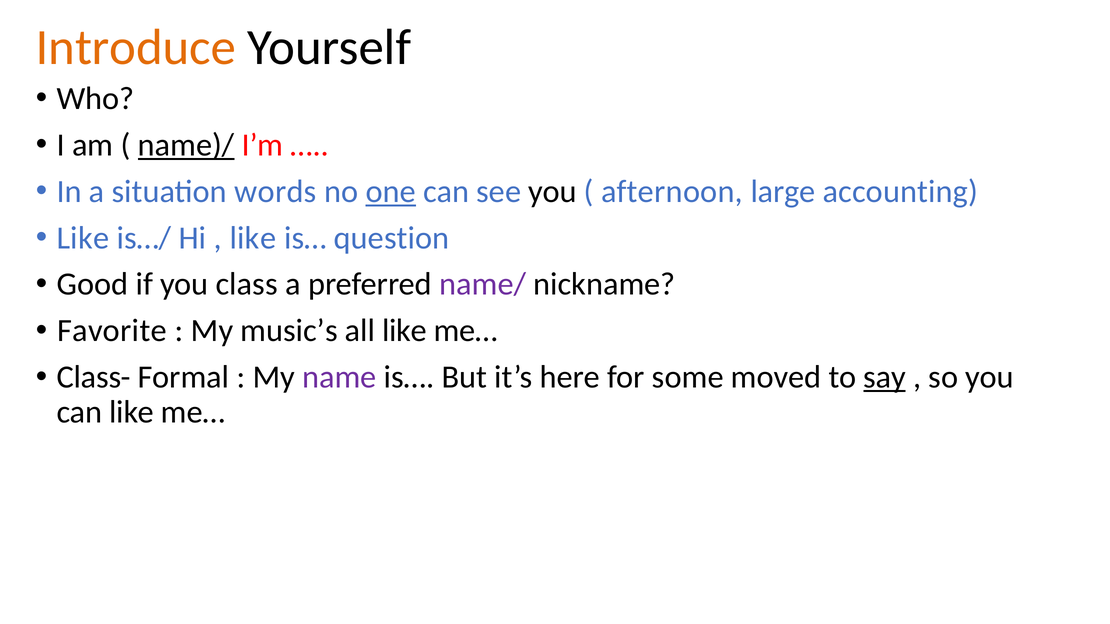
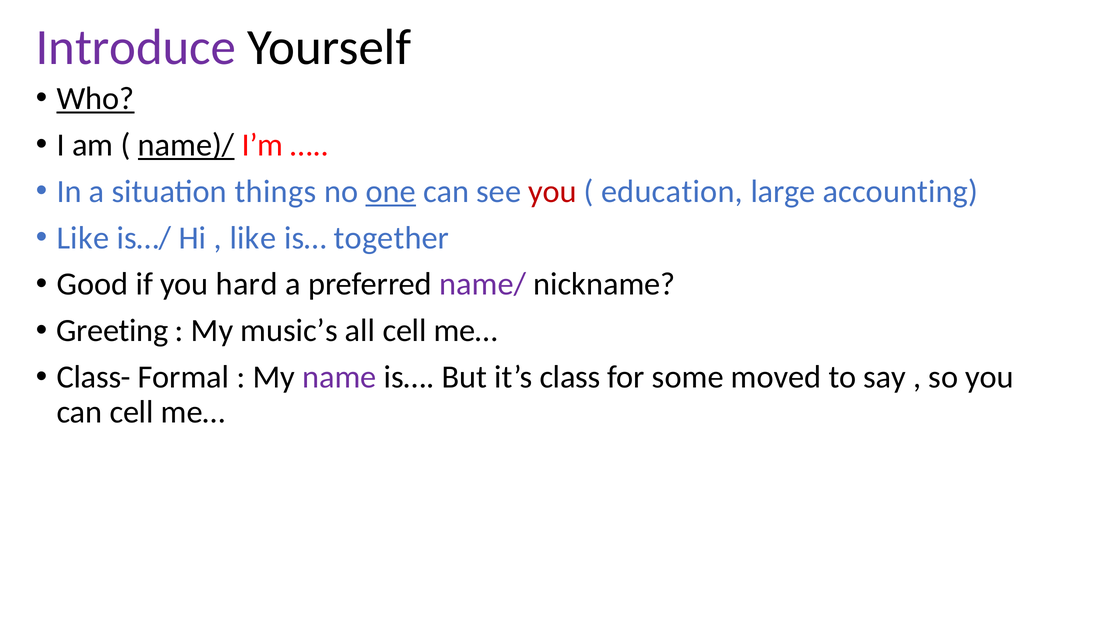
Introduce colour: orange -> purple
Who underline: none -> present
words: words -> things
you at (553, 192) colour: black -> red
afternoon: afternoon -> education
question: question -> together
class: class -> hard
Favorite: Favorite -> Greeting
all like: like -> cell
here: here -> class
say underline: present -> none
can like: like -> cell
